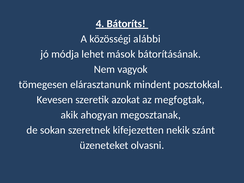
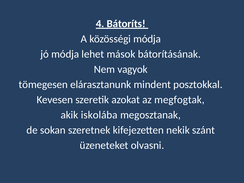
közösségi alábbi: alábbi -> módja
ahogyan: ahogyan -> iskolába
